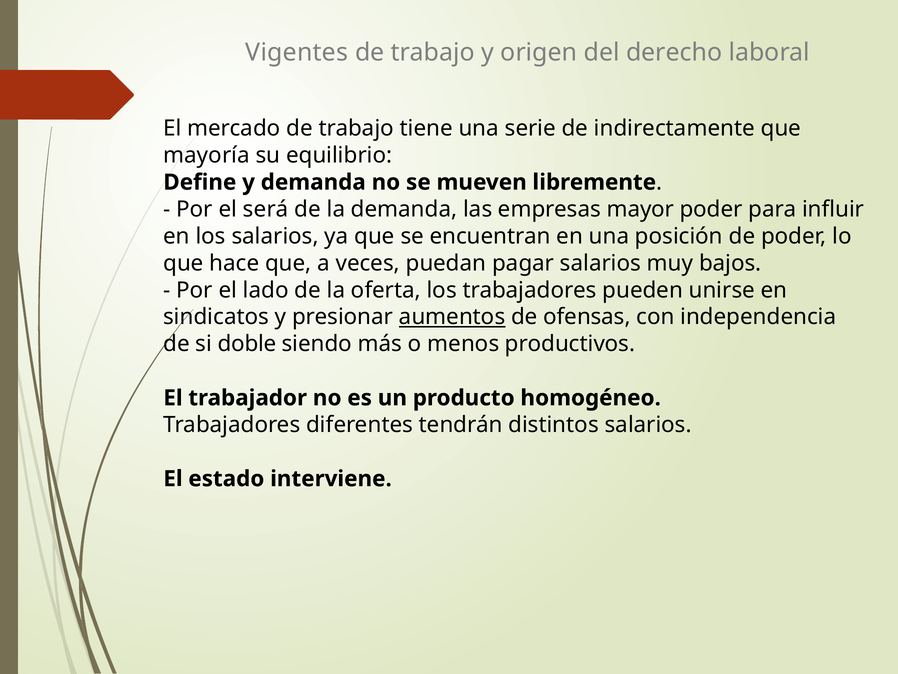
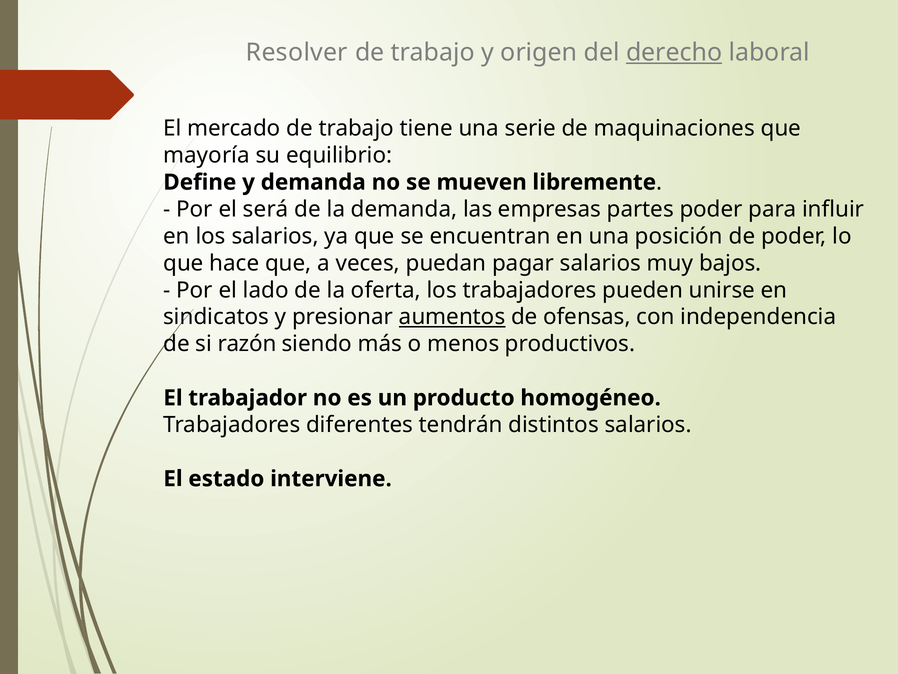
Vigentes: Vigentes -> Resolver
derecho underline: none -> present
indirectamente: indirectamente -> maquinaciones
mayor: mayor -> partes
doble: doble -> razón
